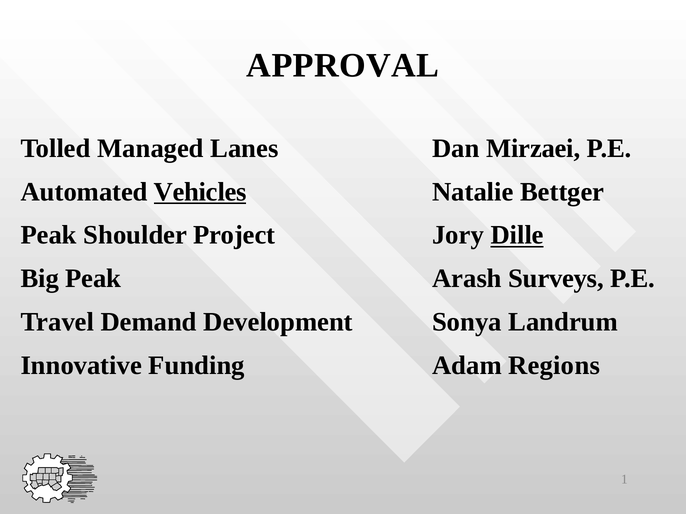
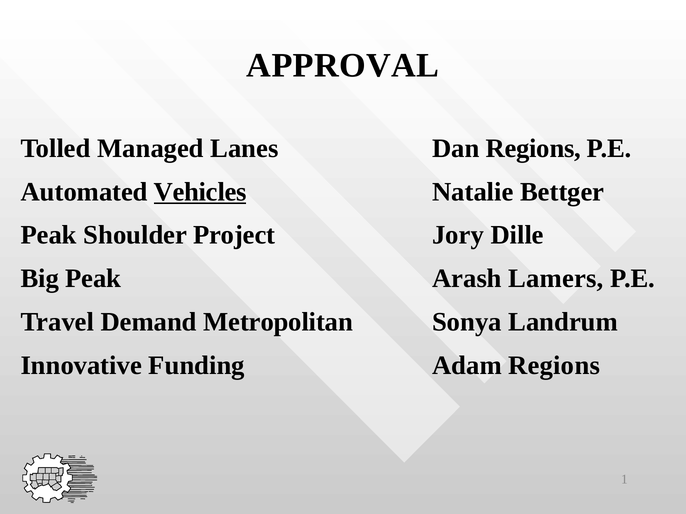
Dan Mirzaei: Mirzaei -> Regions
Dille underline: present -> none
Surveys: Surveys -> Lamers
Development: Development -> Metropolitan
